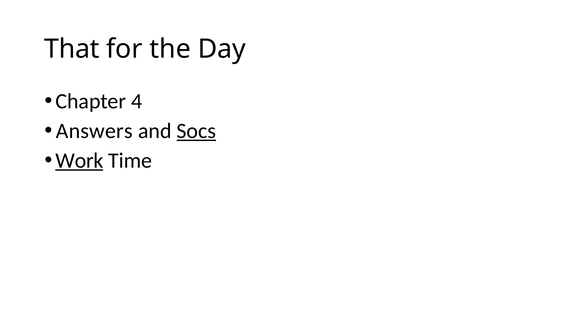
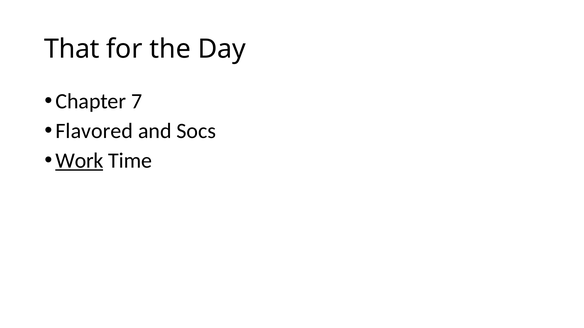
4: 4 -> 7
Answers: Answers -> Flavored
Socs underline: present -> none
